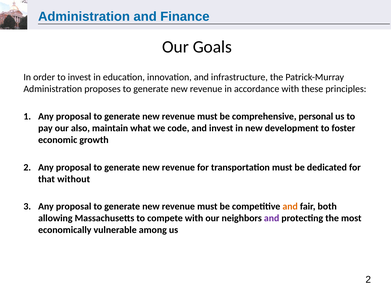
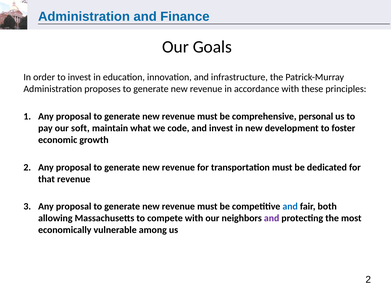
also: also -> soft
that without: without -> revenue
and at (290, 206) colour: orange -> blue
